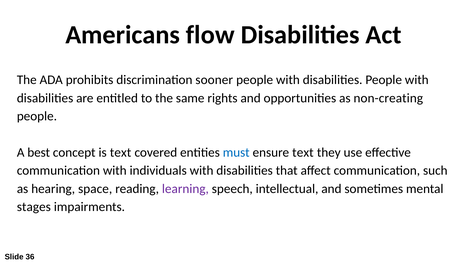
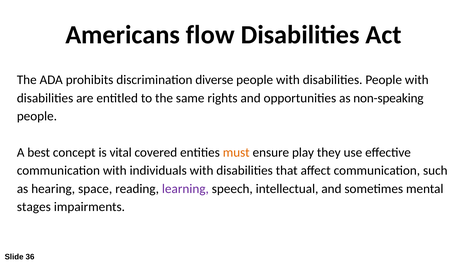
sooner: sooner -> diverse
non-creating: non-creating -> non-speaking
is text: text -> vital
must colour: blue -> orange
ensure text: text -> play
